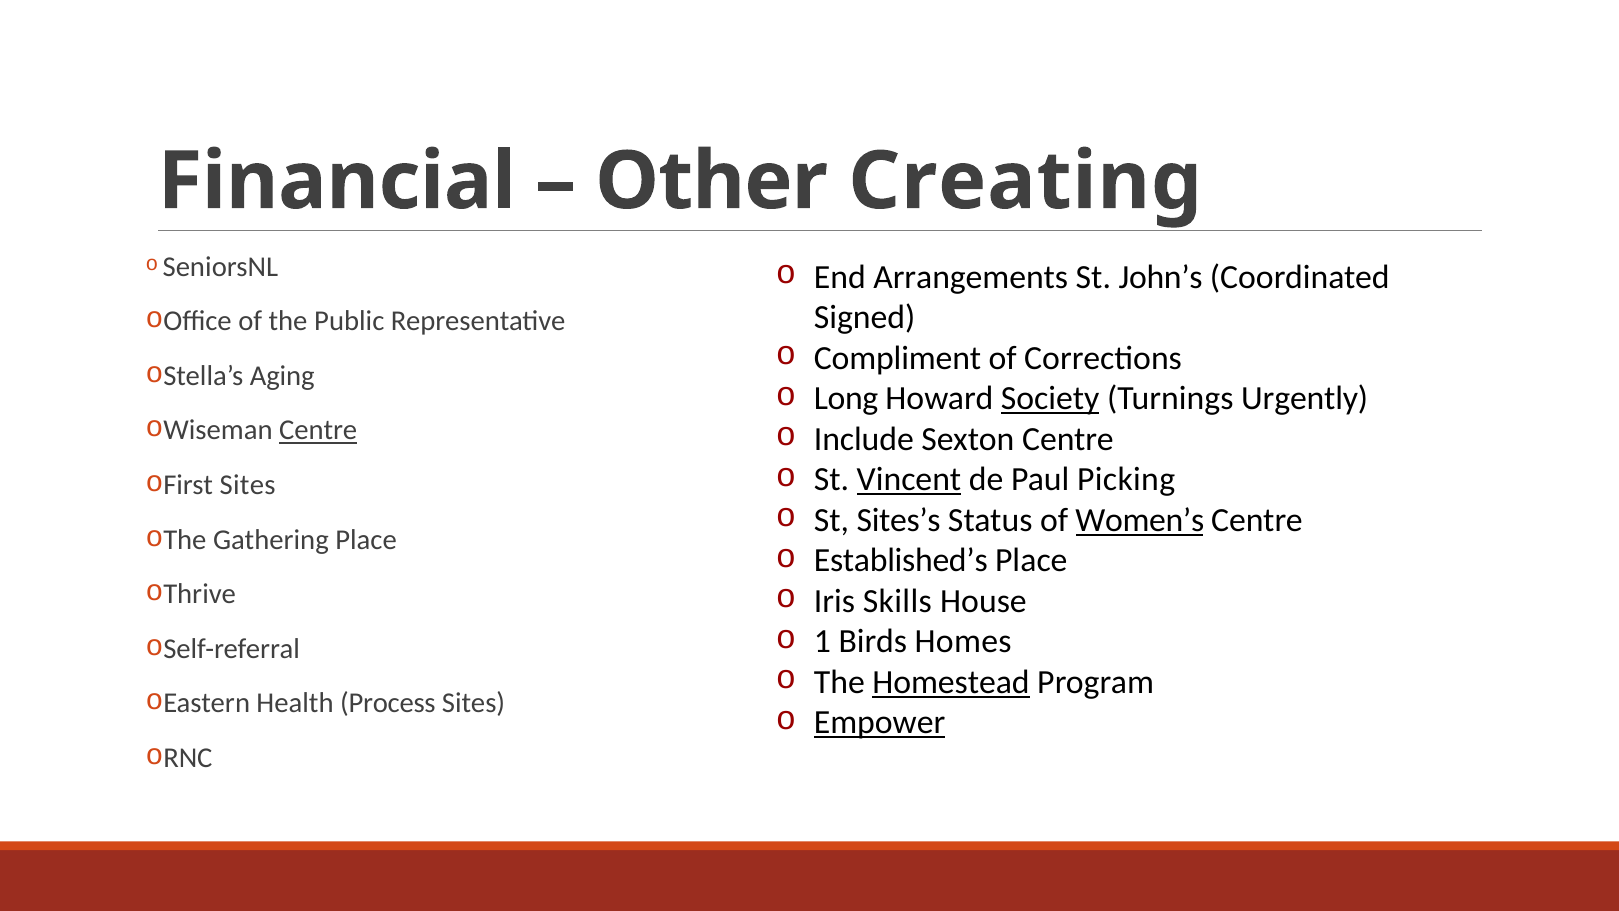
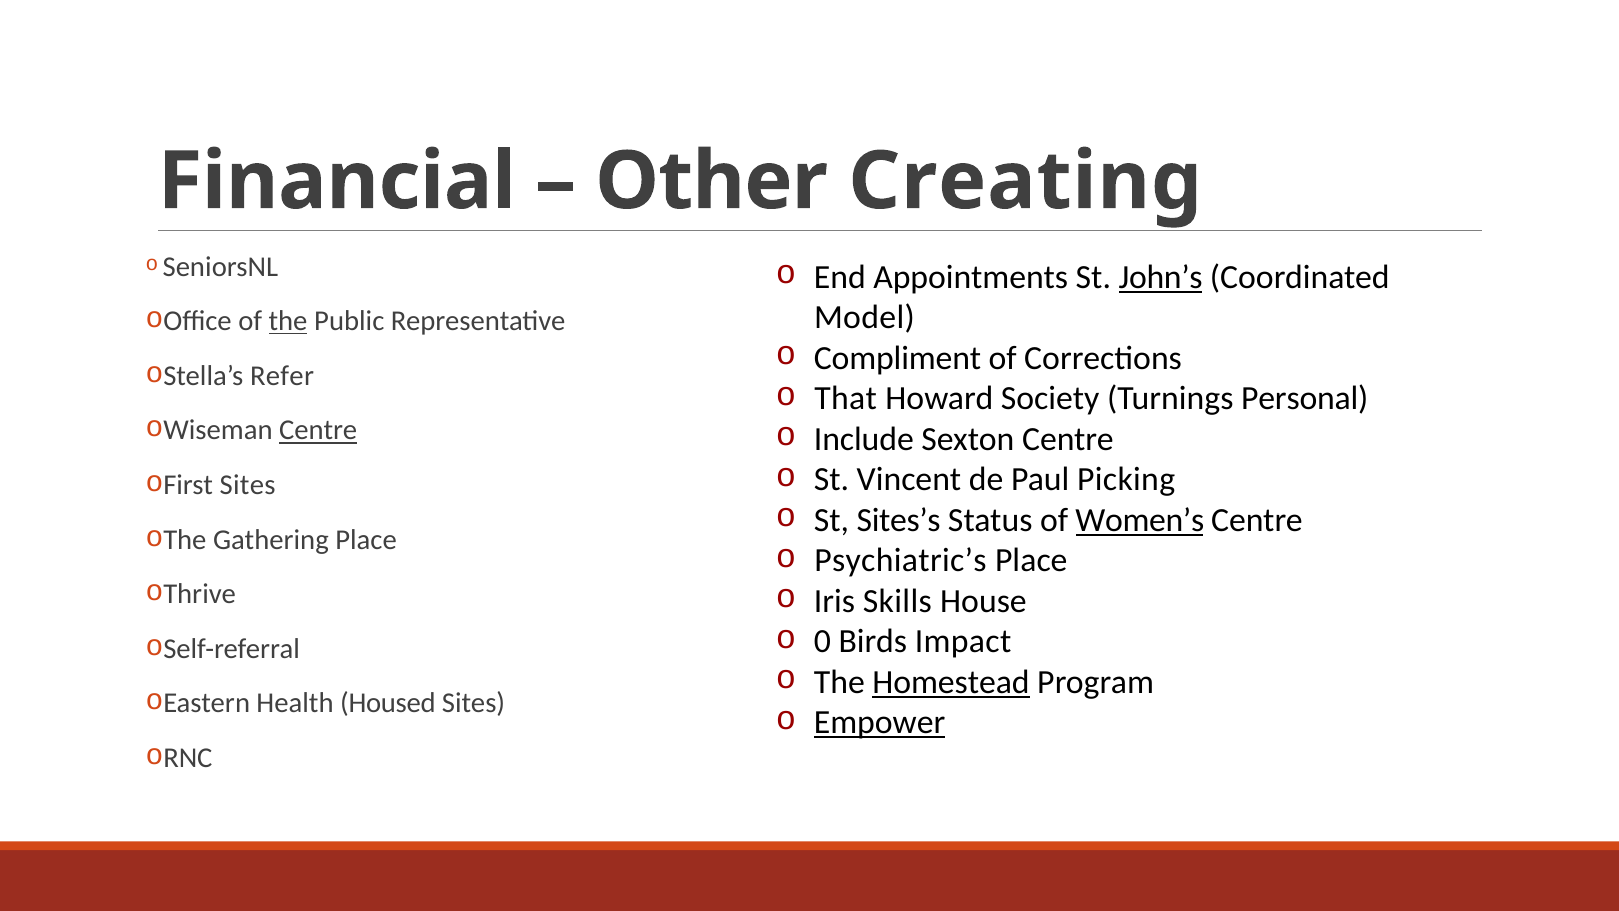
Arrangements: Arrangements -> Appointments
John’s underline: none -> present
Signed: Signed -> Model
the at (288, 321) underline: none -> present
Aging: Aging -> Refer
Long: Long -> That
Society underline: present -> none
Urgently: Urgently -> Personal
Vincent underline: present -> none
Established’s: Established’s -> Psychiatric’s
1: 1 -> 0
Homes: Homes -> Impact
Process: Process -> Housed
